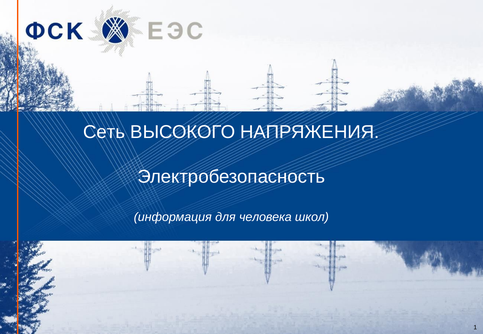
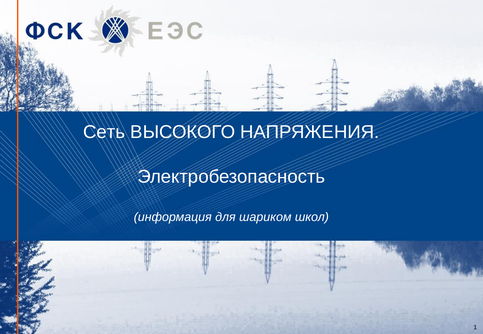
человека: человека -> шариком
